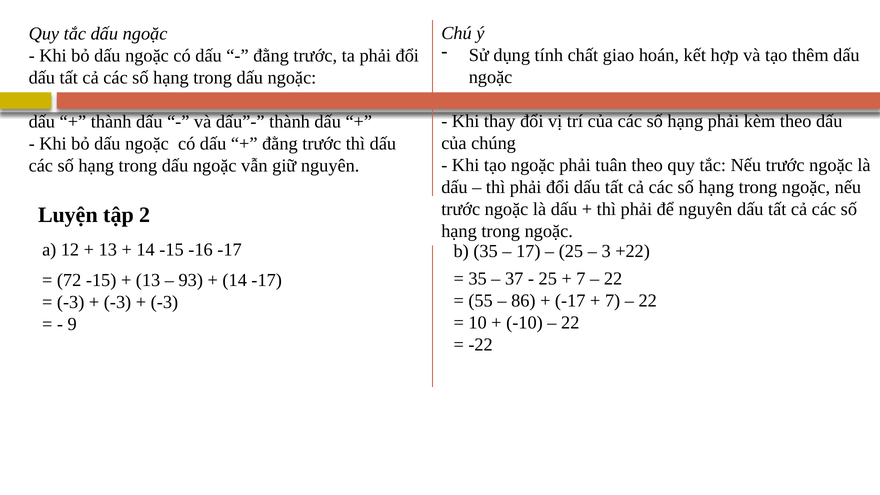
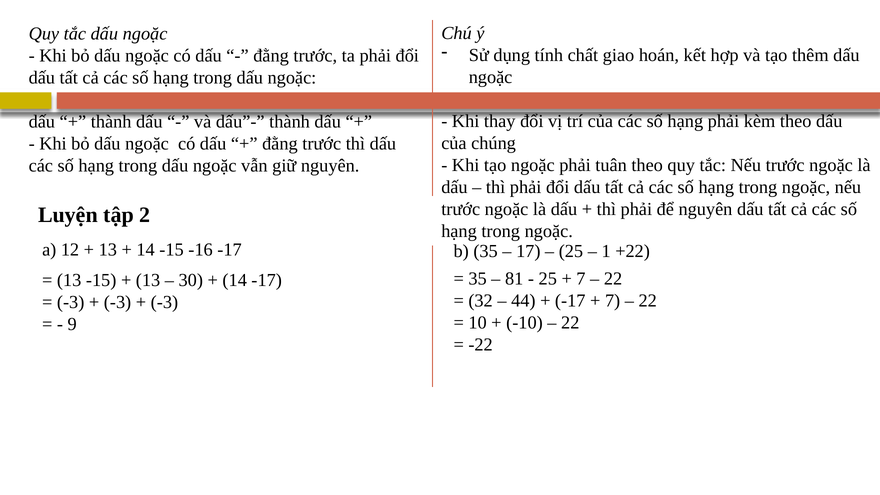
3: 3 -> 1
37: 37 -> 81
72 at (69, 280): 72 -> 13
93: 93 -> 30
55: 55 -> 32
86: 86 -> 44
